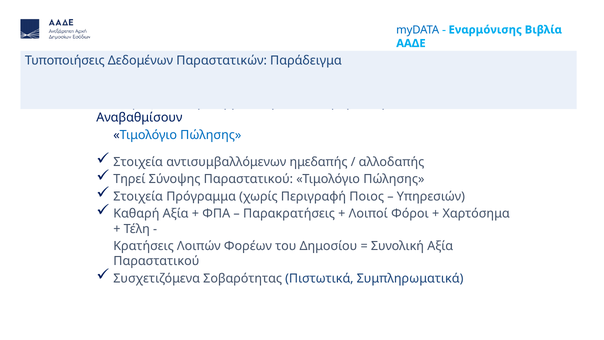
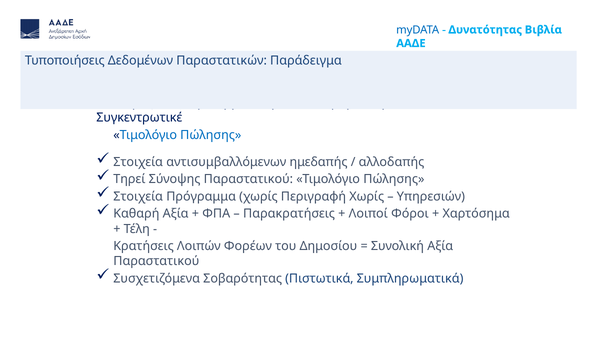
Εναρμόνισης: Εναρμόνισης -> Δυνατότητας
Αναβαθμίσουν: Αναβαθμίσουν -> Συγκεντρωτικέ
Περιγραφή Ποιος: Ποιος -> Χωρίς
